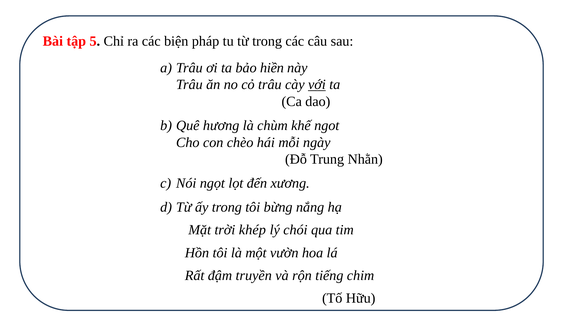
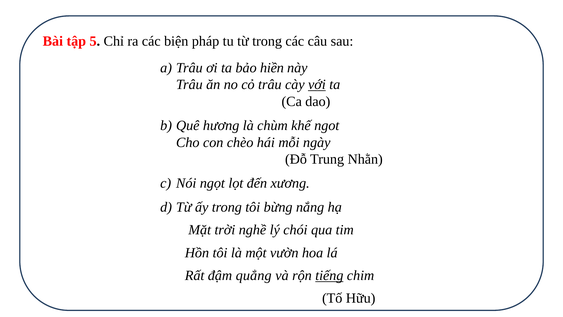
khép: khép -> nghề
truyền: truyền -> quẳng
tiếng underline: none -> present
